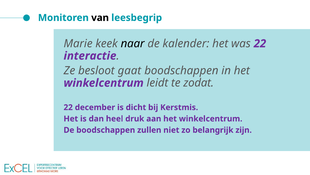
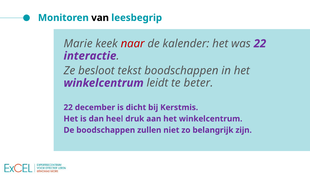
naar colour: black -> red
gaat: gaat -> tekst
zodat: zodat -> beter
